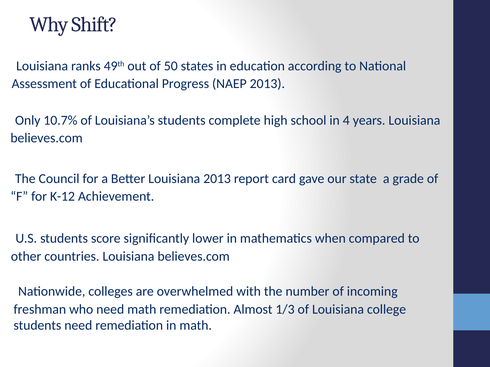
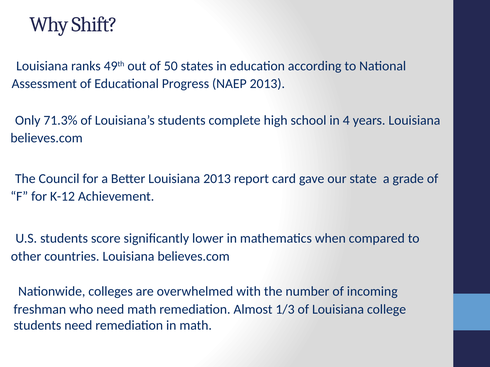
10.7%: 10.7% -> 71.3%
